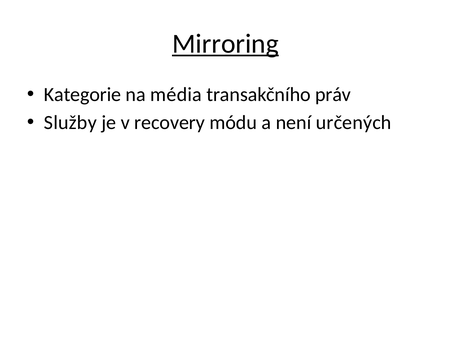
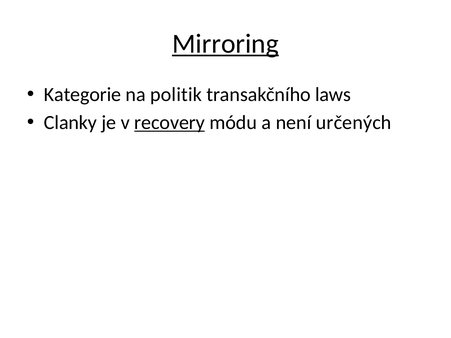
média: média -> politik
práv: práv -> laws
Služby: Služby -> Clanky
recovery underline: none -> present
